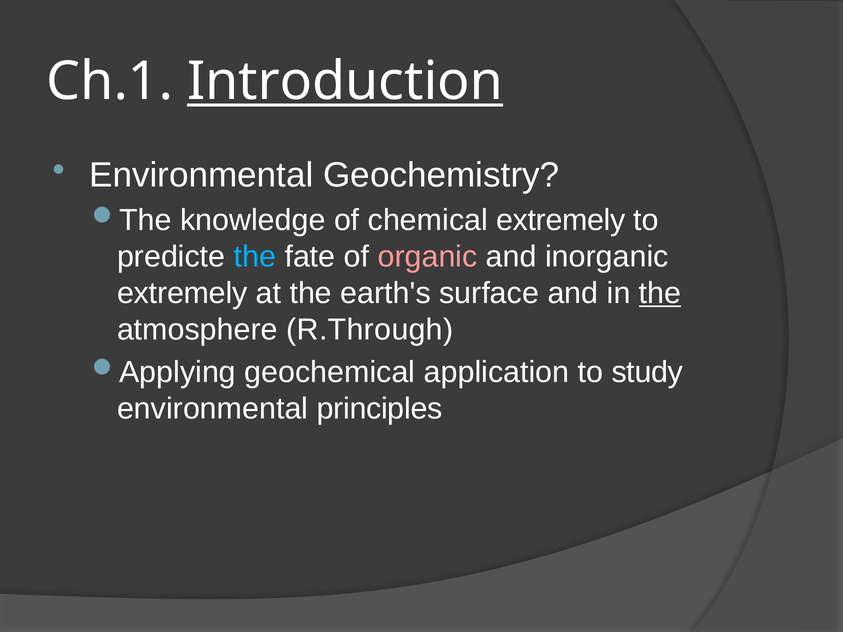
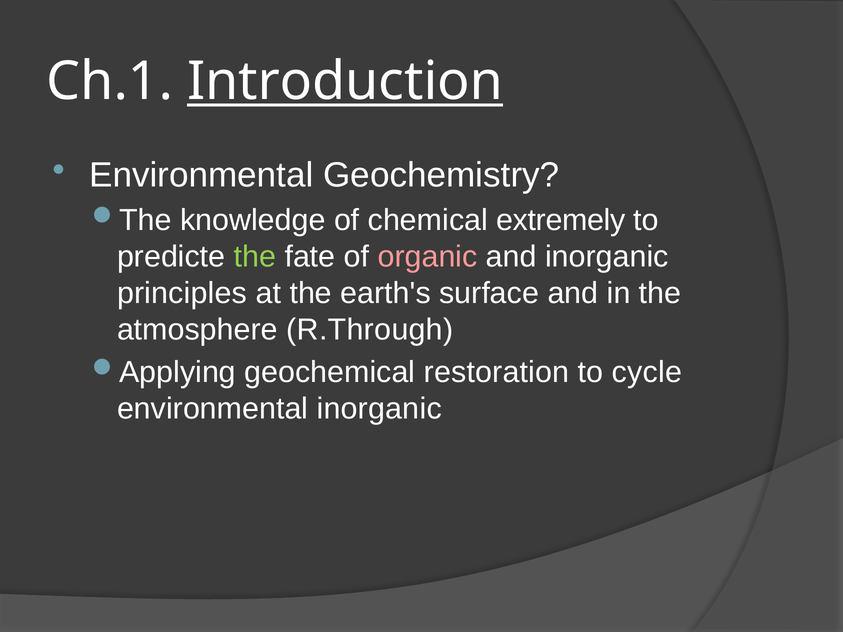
the at (255, 257) colour: light blue -> light green
extremely at (182, 293): extremely -> principles
the at (660, 293) underline: present -> none
application: application -> restoration
study: study -> cycle
environmental principles: principles -> inorganic
